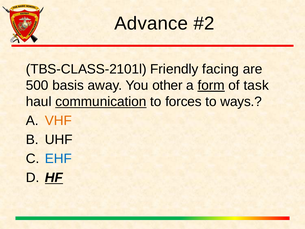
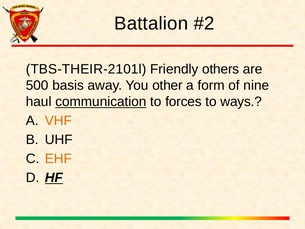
Advance: Advance -> Battalion
TBS-CLASS-2101l: TBS-CLASS-2101l -> TBS-THEIR-2101l
facing: facing -> others
form underline: present -> none
task: task -> nine
EHF colour: blue -> orange
